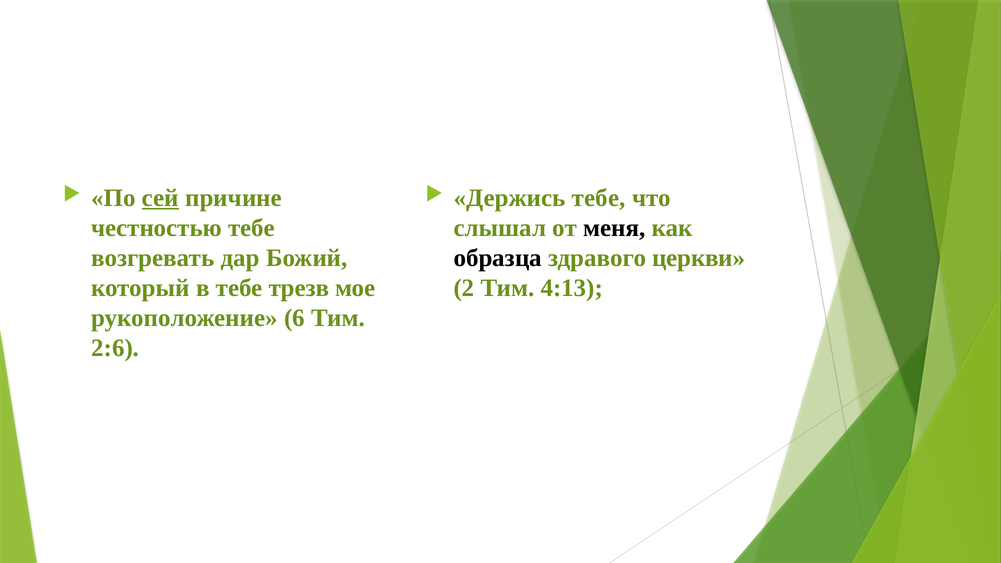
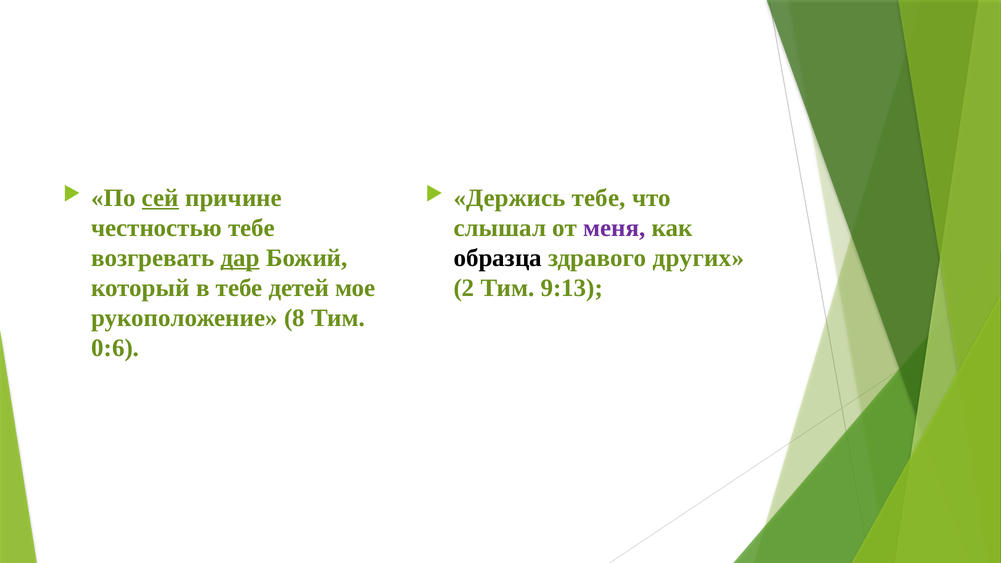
меня colour: black -> purple
дар underline: none -> present
церкви: церкви -> других
трезв: трезв -> детей
4:13: 4:13 -> 9:13
6: 6 -> 8
2:6: 2:6 -> 0:6
